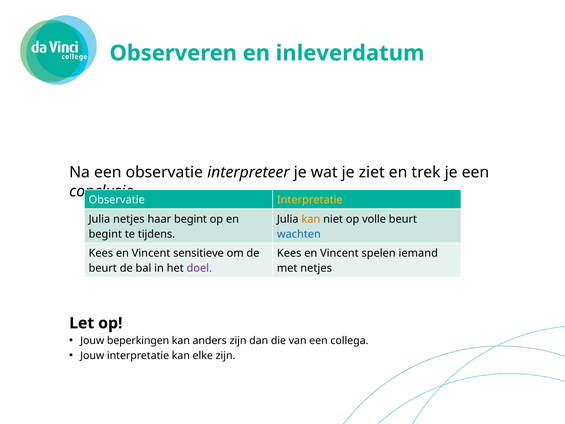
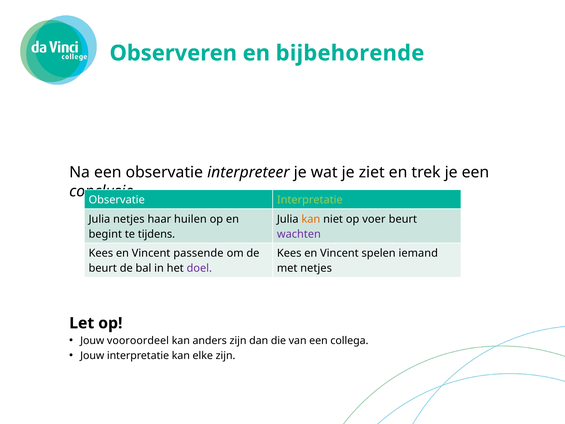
inleverdatum: inleverdatum -> bijbehorende
Interpretatie at (310, 200) colour: yellow -> light green
haar begint: begint -> huilen
volle: volle -> voer
wachten colour: blue -> purple
sensitieve: sensitieve -> passende
beperkingen: beperkingen -> vooroordeel
